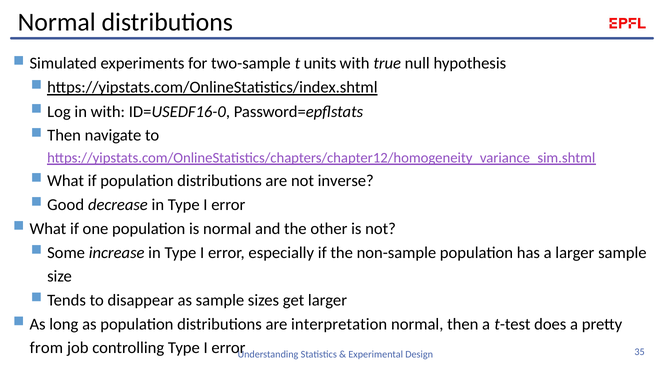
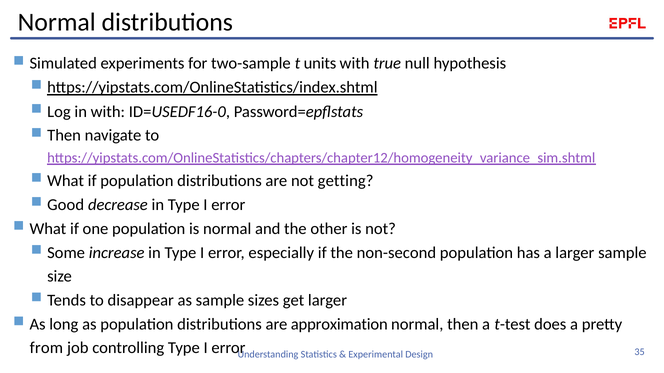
inverse: inverse -> getting
non-sample: non-sample -> non-second
interpretation: interpretation -> approximation
